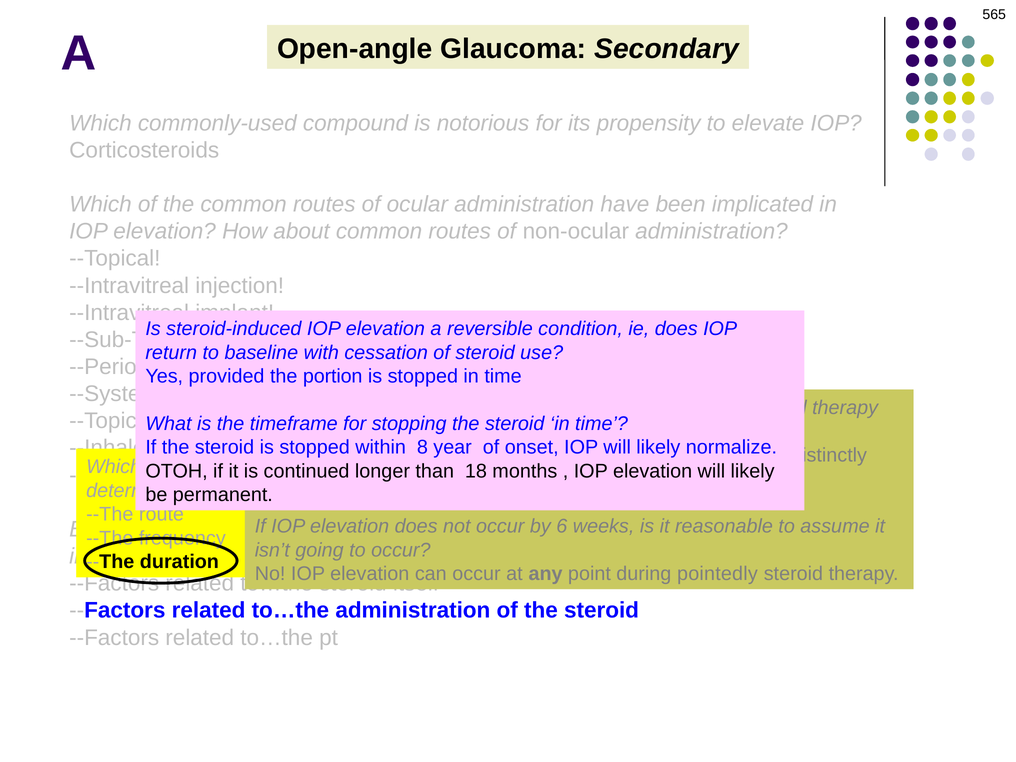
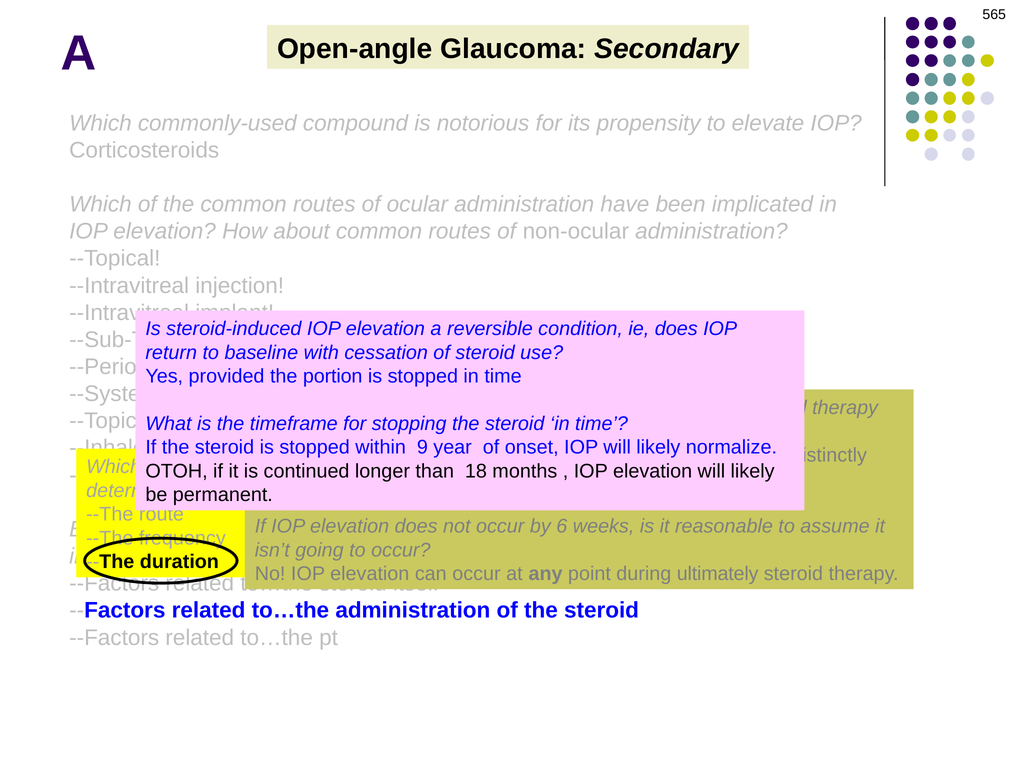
8: 8 -> 9
pointedly: pointedly -> ultimately
